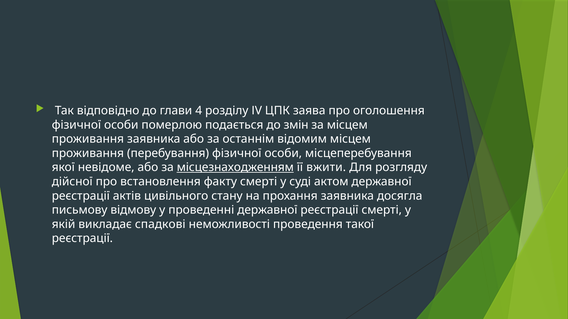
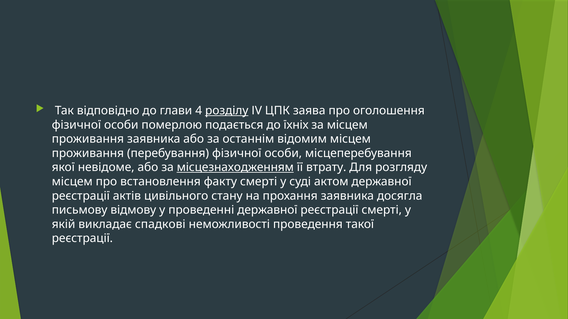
розділу underline: none -> present
змін: змін -> їхніх
вжити: вжити -> втрату
дійсної at (72, 182): дійсної -> місцем
